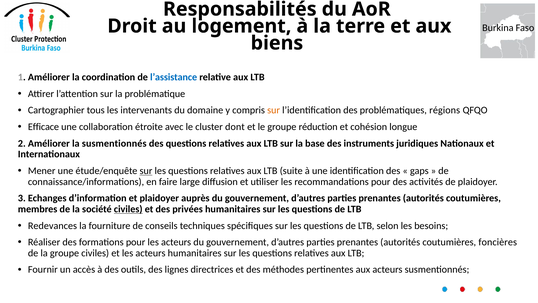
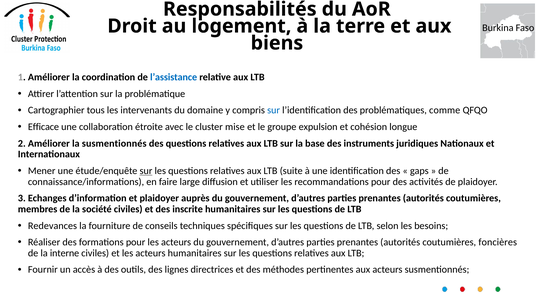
sur at (274, 110) colour: orange -> blue
régions: régions -> comme
dont: dont -> mise
réduction: réduction -> expulsion
civiles at (128, 209) underline: present -> none
privées: privées -> inscrite
la groupe: groupe -> interne
